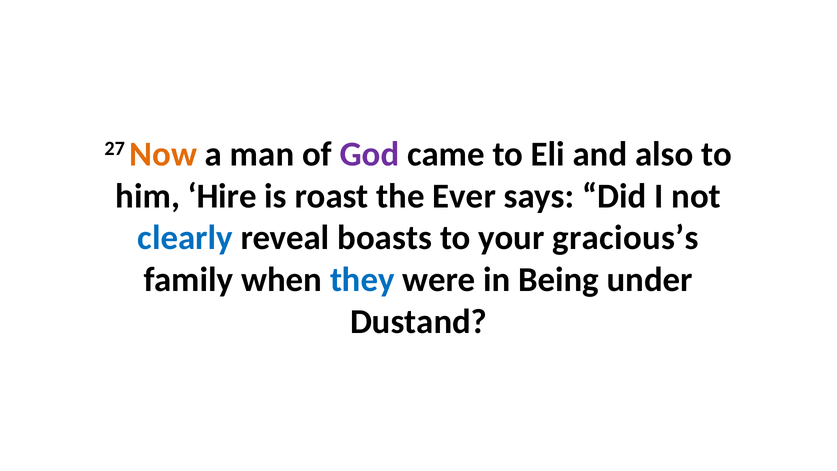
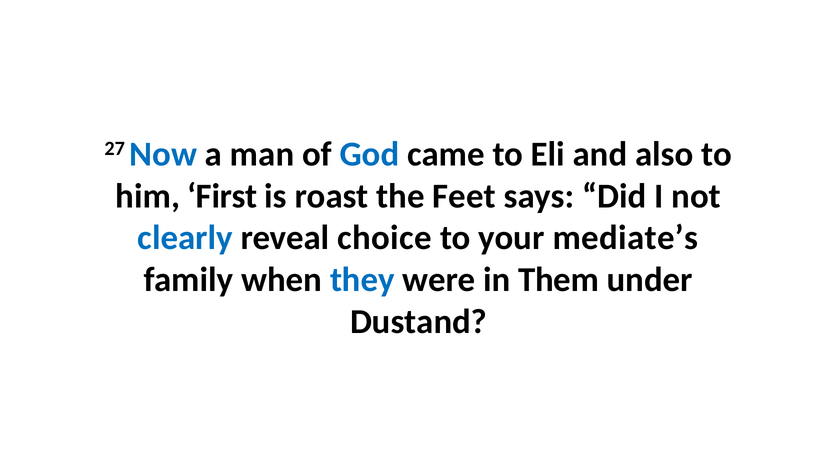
Now colour: orange -> blue
God colour: purple -> blue
Hire: Hire -> First
Ever: Ever -> Feet
boasts: boasts -> choice
gracious’s: gracious’s -> mediate’s
Being: Being -> Them
